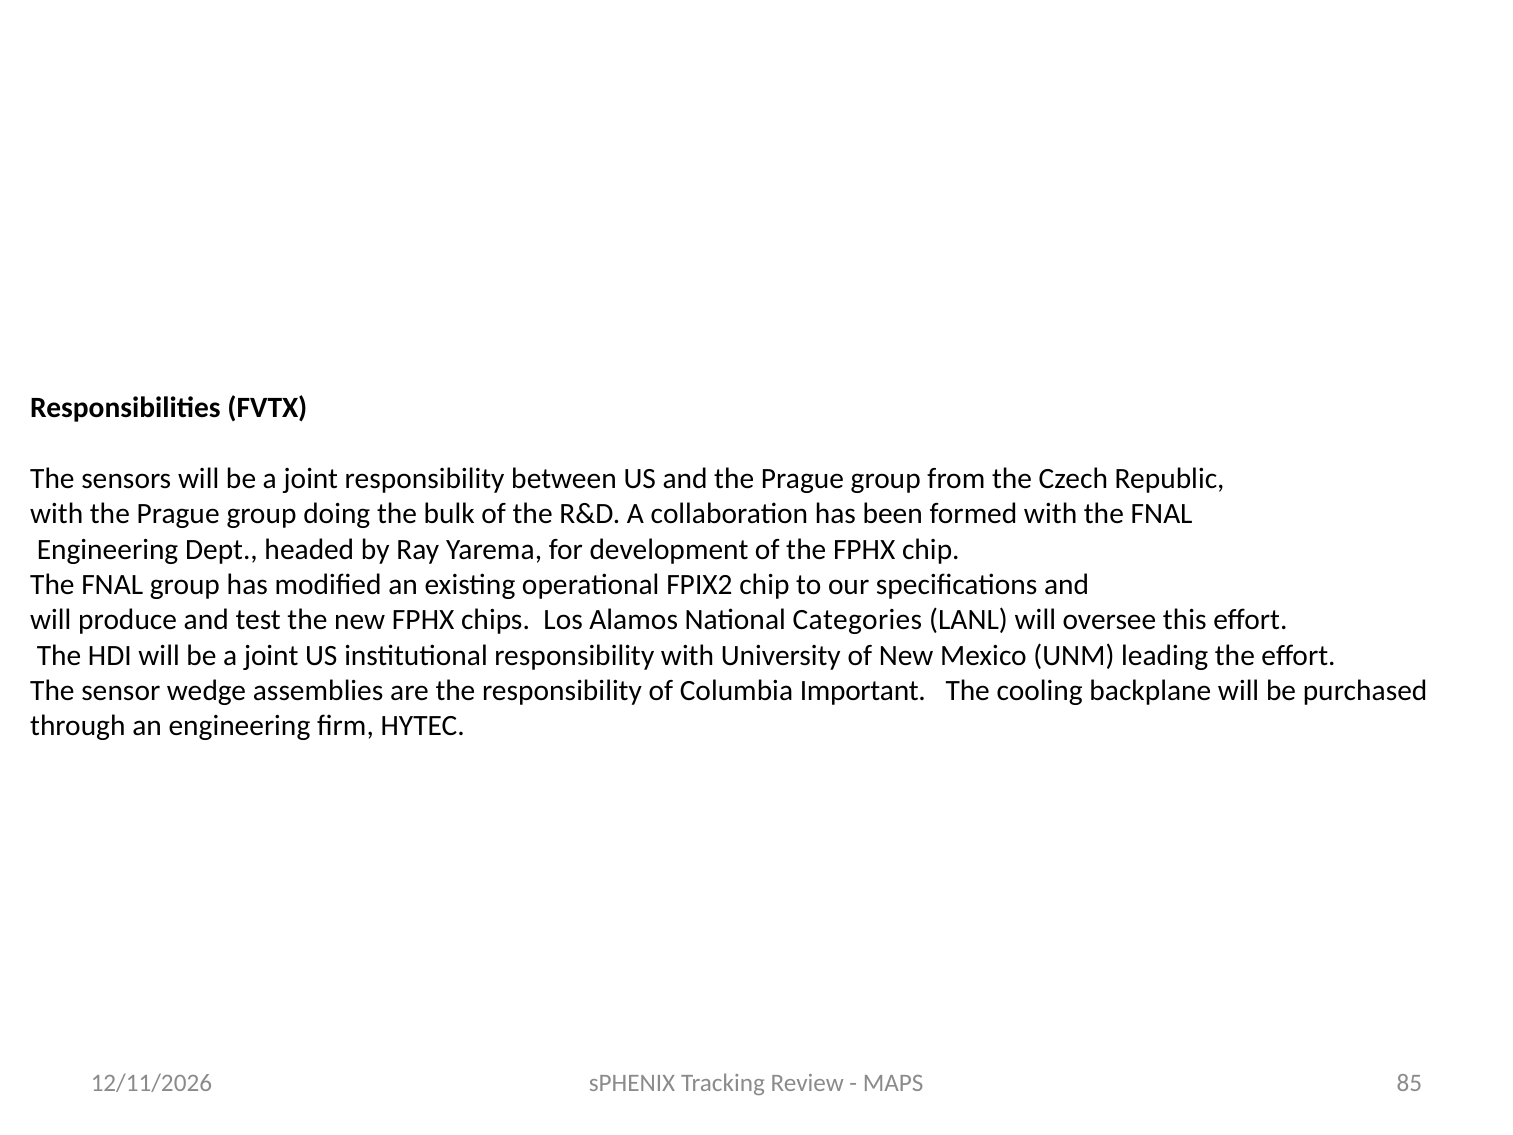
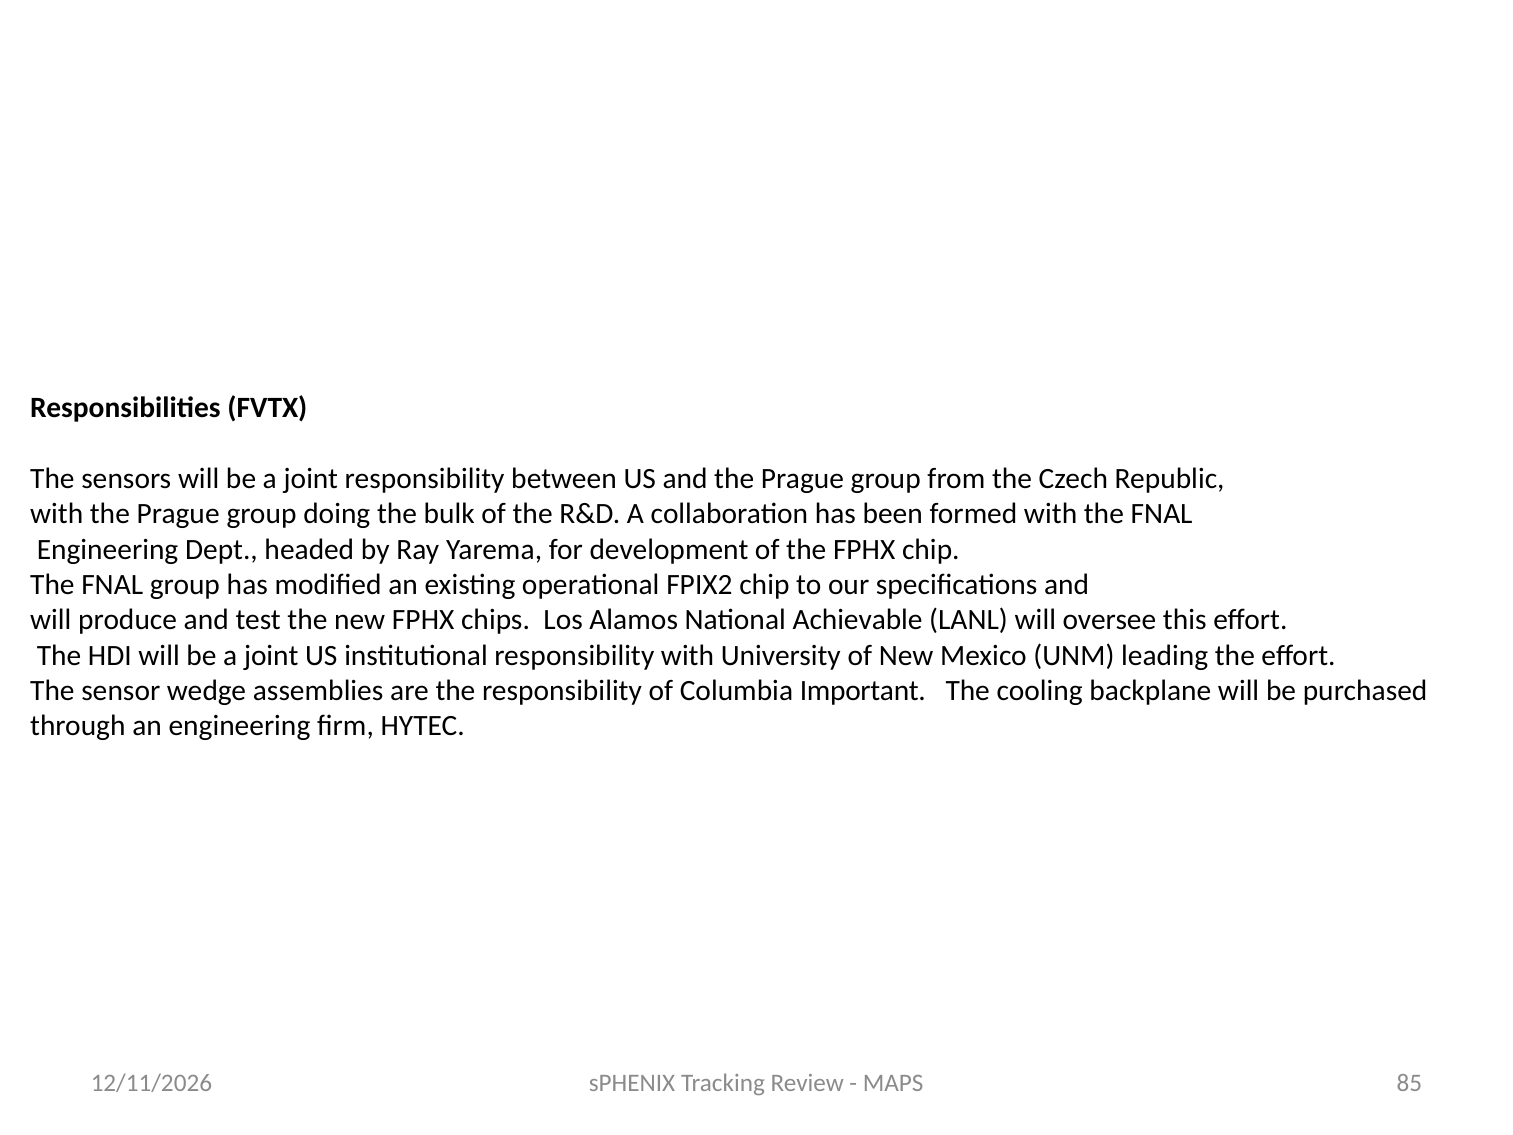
Categories: Categories -> Achievable
